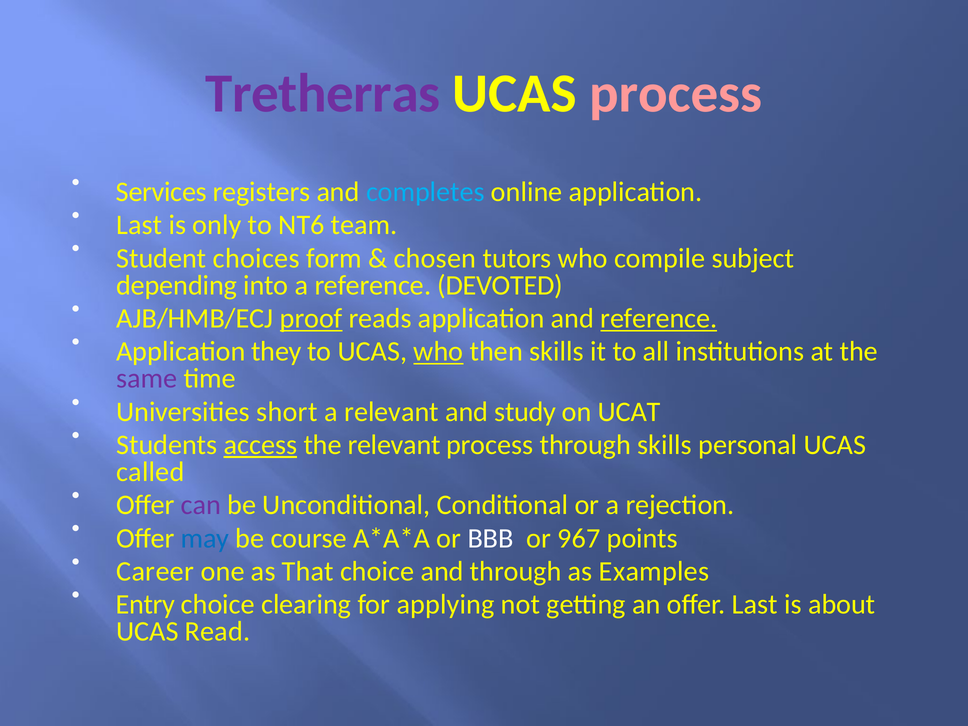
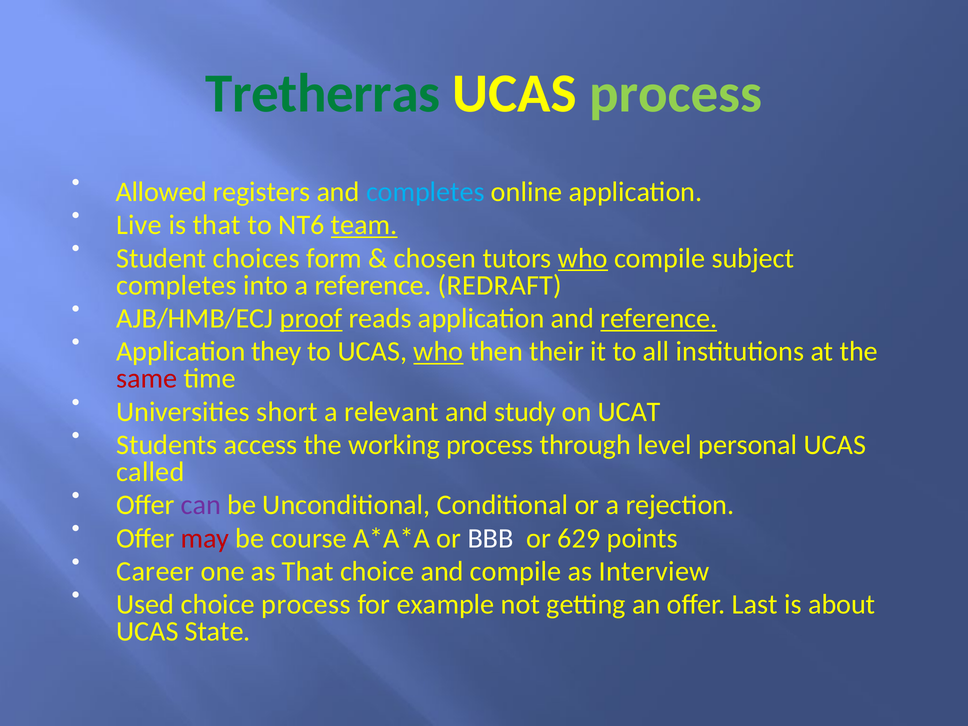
Tretherras colour: purple -> green
process at (676, 93) colour: pink -> light green
Services: Services -> Allowed
Last at (139, 225): Last -> Live
is only: only -> that
team underline: none -> present
who at (583, 258) underline: none -> present
depending at (177, 285): depending -> completes
DEVOTED: DEVOTED -> REDRAFT
then skills: skills -> their
same colour: purple -> red
access underline: present -> none
the relevant: relevant -> working
through skills: skills -> level
may colour: blue -> red
967: 967 -> 629
and through: through -> compile
Examples: Examples -> Interview
Entry: Entry -> Used
choice clearing: clearing -> process
applying: applying -> example
Read: Read -> State
